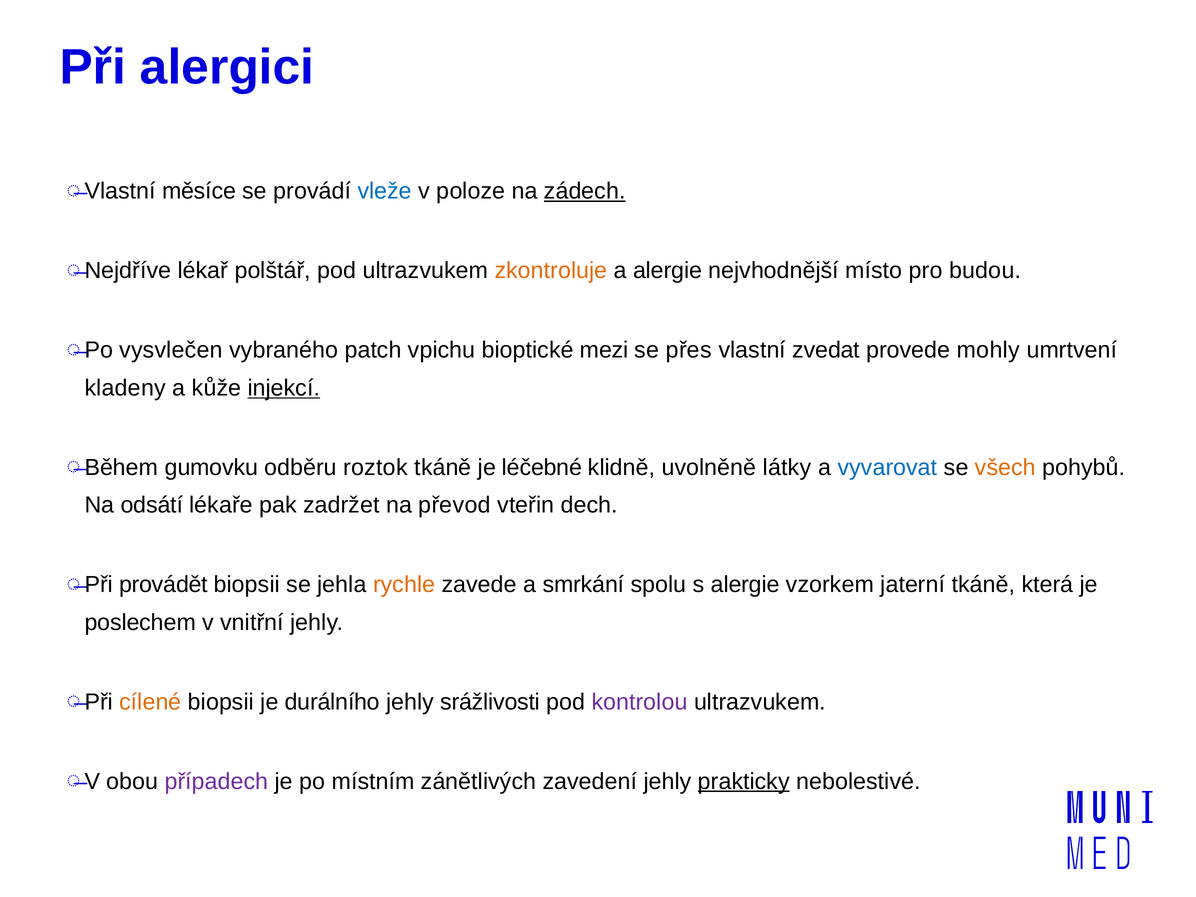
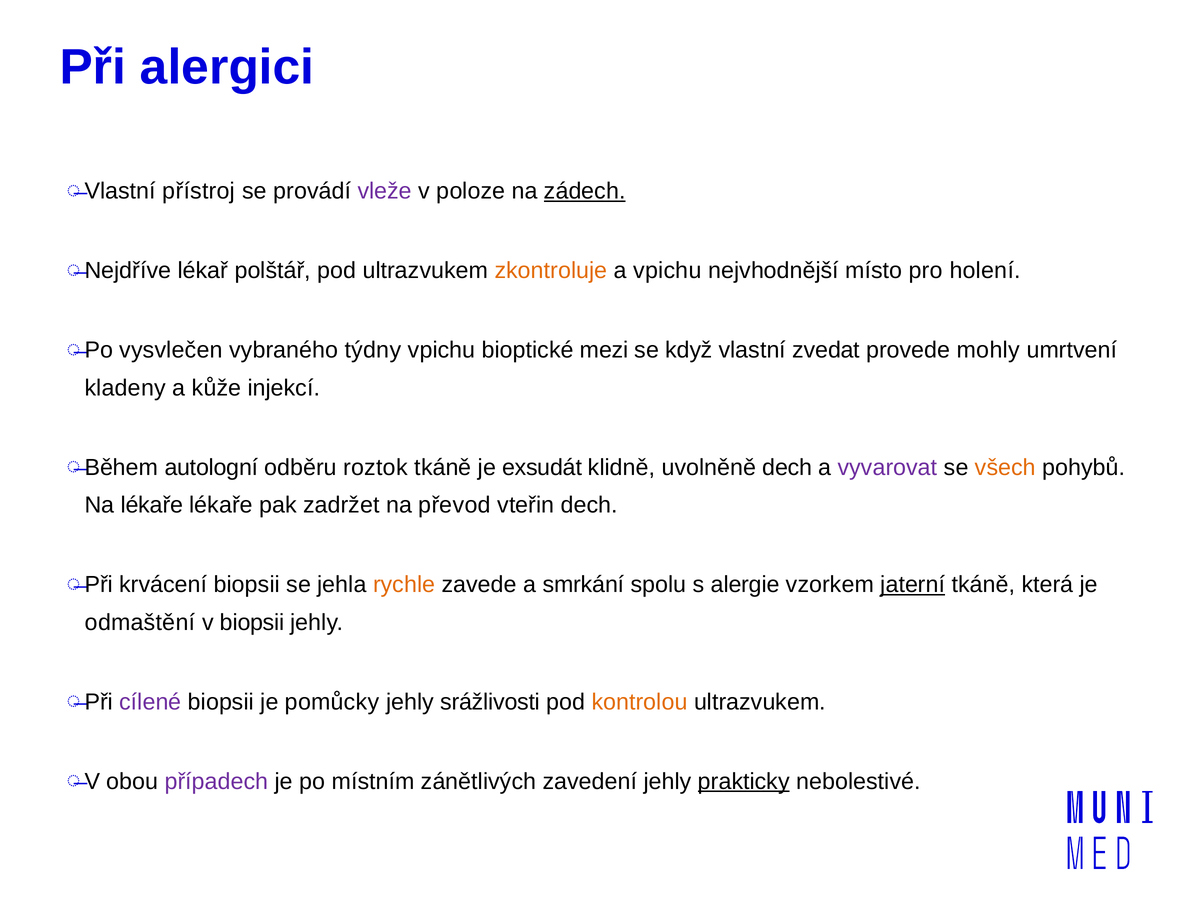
měsíce: měsíce -> přístroj
vleže colour: blue -> purple
a alergie: alergie -> vpichu
budou: budou -> holení
patch: patch -> týdny
přes: přes -> když
injekcí underline: present -> none
gumovku: gumovku -> autologní
léčebné: léčebné -> exsudát
uvolněně látky: látky -> dech
vyvarovat colour: blue -> purple
Na odsátí: odsátí -> lékaře
provádět: provádět -> krvácení
jaterní underline: none -> present
poslechem: poslechem -> odmaštění
v vnitřní: vnitřní -> biopsii
cílené colour: orange -> purple
durálního: durálního -> pomůcky
kontrolou colour: purple -> orange
